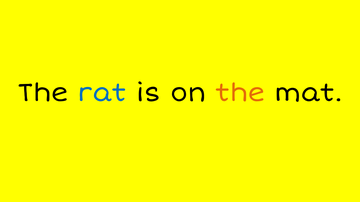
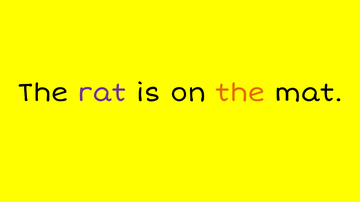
rat colour: blue -> purple
